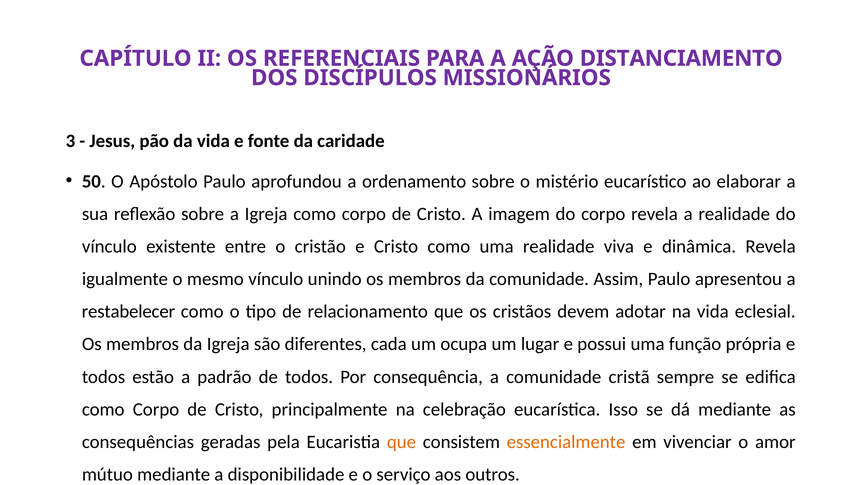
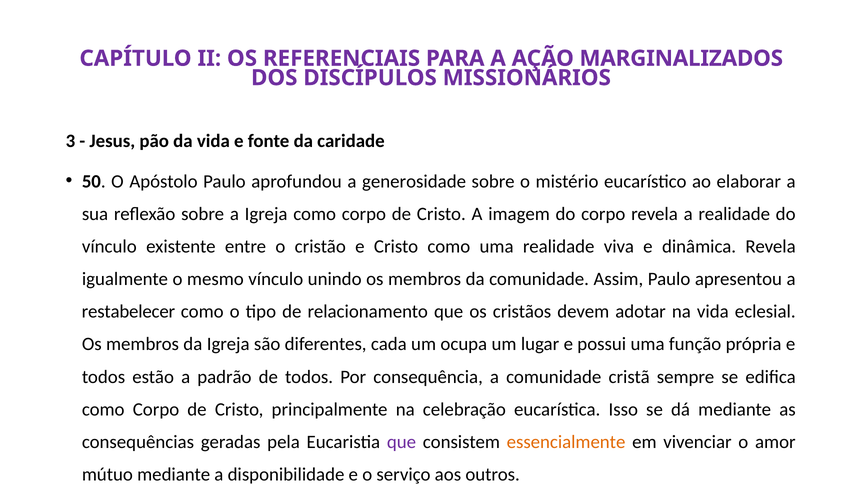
DISTANCIAMENTO: DISTANCIAMENTO -> MARGINALIZADOS
ordenamento: ordenamento -> generosidade
que at (402, 442) colour: orange -> purple
